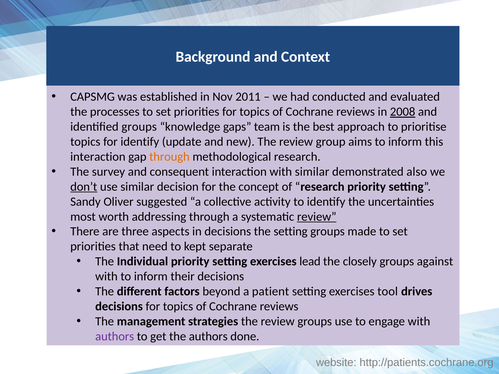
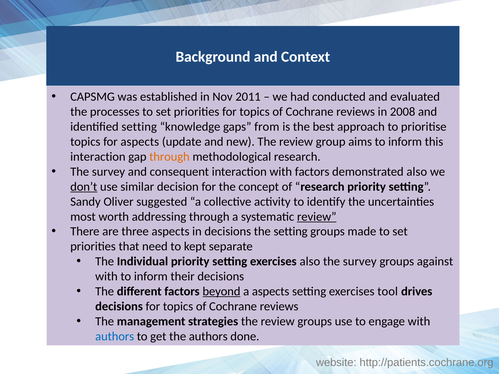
2008 underline: present -> none
identified groups: groups -> setting
team: team -> from
for identify: identify -> aspects
with similar: similar -> factors
exercises lead: lead -> also
closely at (360, 262): closely -> survey
beyond underline: none -> present
a patient: patient -> aspects
authors at (115, 336) colour: purple -> blue
